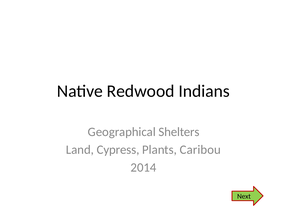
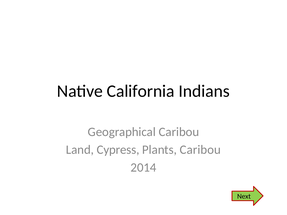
Redwood: Redwood -> California
Geographical Shelters: Shelters -> Caribou
